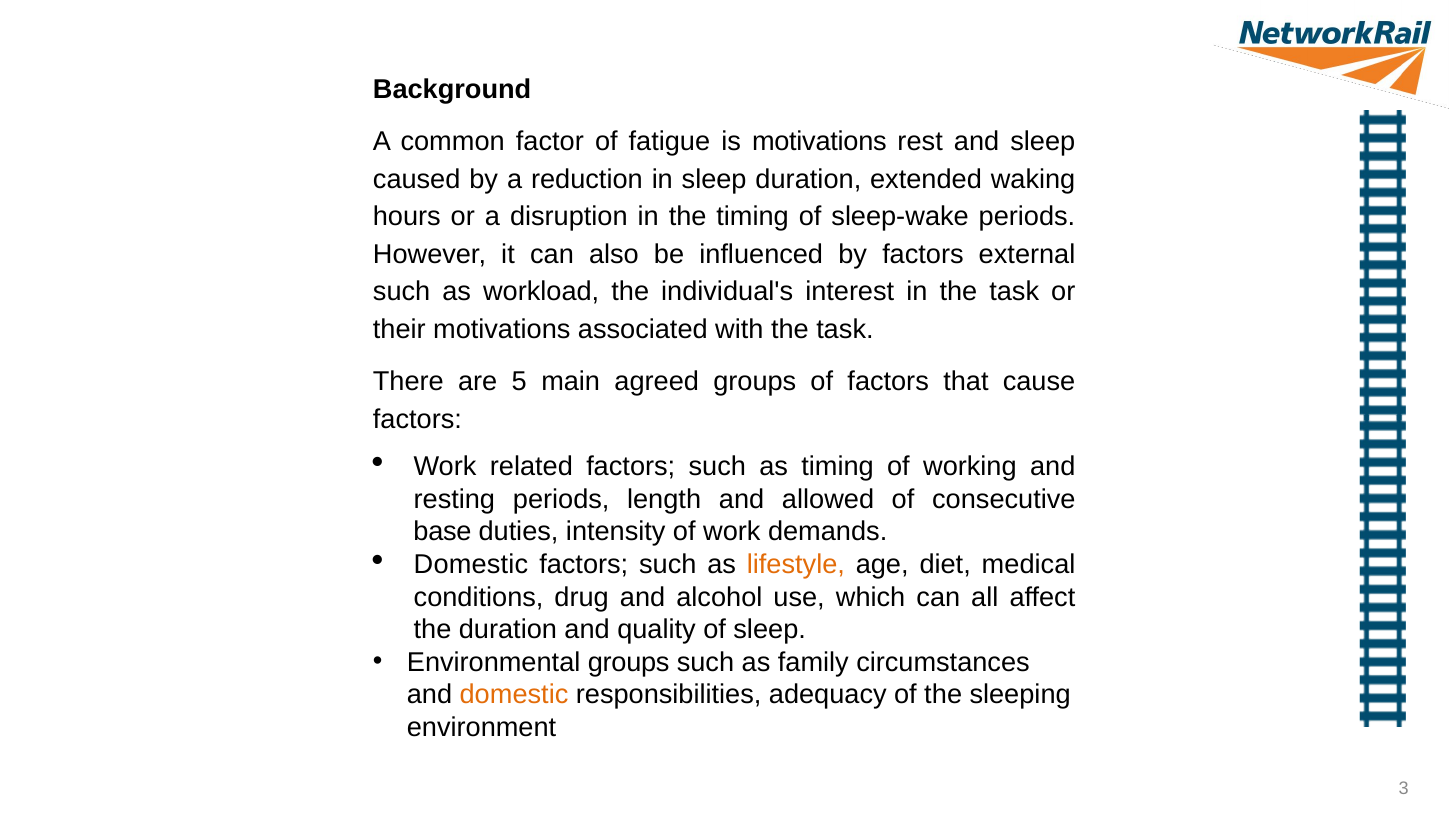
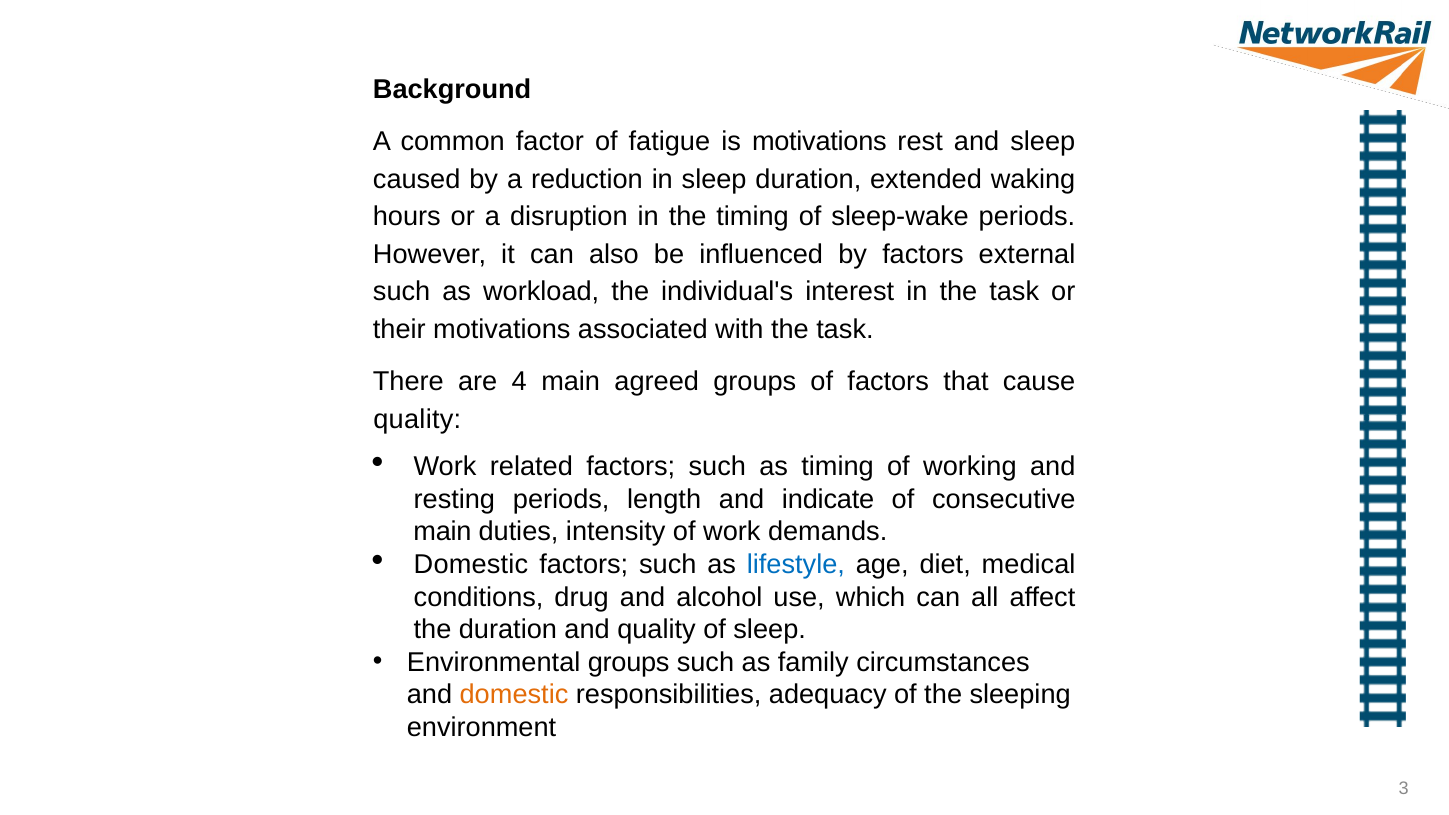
5: 5 -> 4
factors at (417, 419): factors -> quality
allowed: allowed -> indicate
base at (442, 532): base -> main
lifestyle colour: orange -> blue
